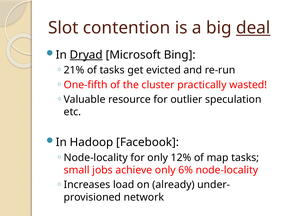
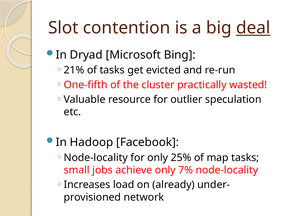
Dryad underline: present -> none
12%: 12% -> 25%
6%: 6% -> 7%
